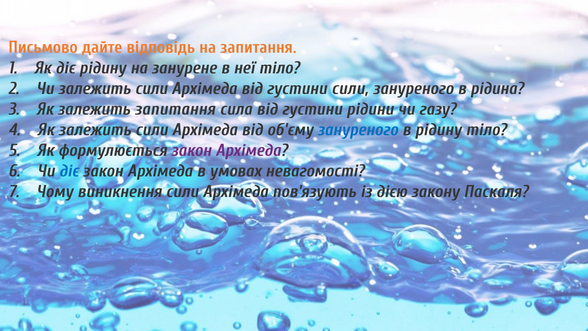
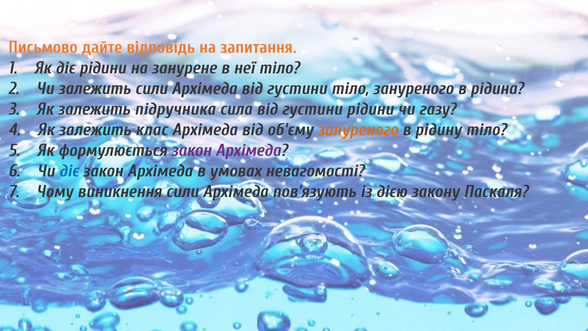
діє рідину: рідину -> рідини
густини сили: сили -> тіло
залежить запитання: запитання -> підручника
Як залежить сили: сили -> клас
зануреного at (358, 129) colour: blue -> orange
